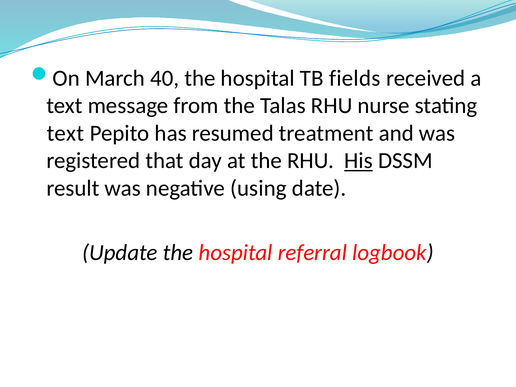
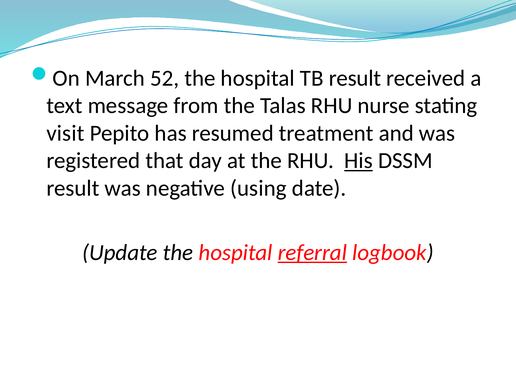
40: 40 -> 52
TB fields: fields -> result
text at (65, 133): text -> visit
referral underline: none -> present
